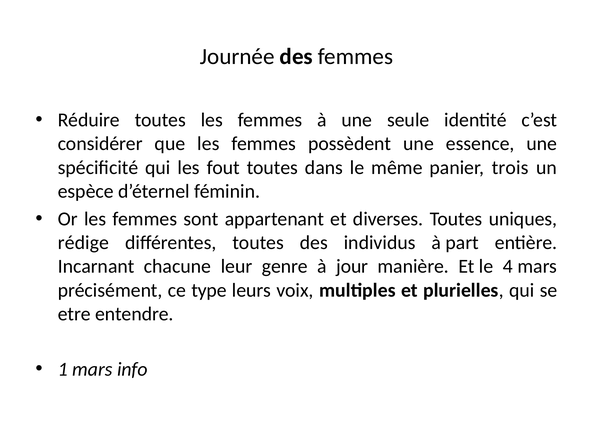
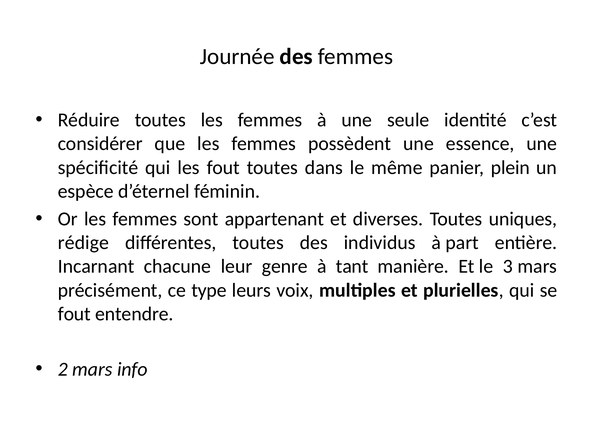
trois: trois -> plein
jour: jour -> tant
4: 4 -> 3
etre at (74, 314): etre -> fout
1: 1 -> 2
